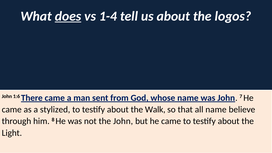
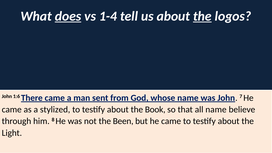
the at (202, 16) underline: none -> present
Walk: Walk -> Book
the John: John -> Been
